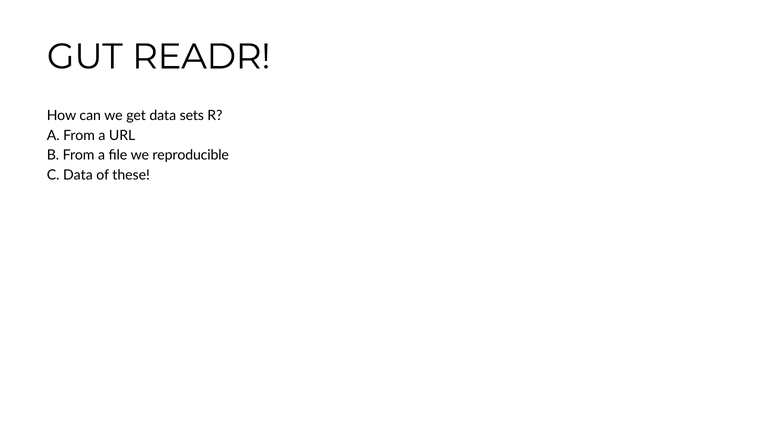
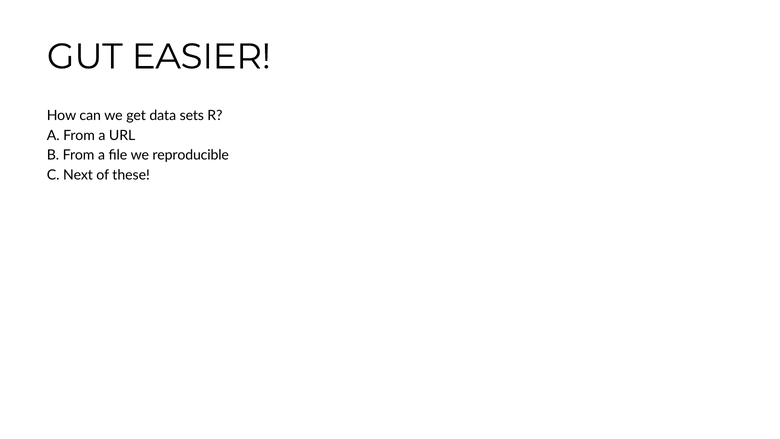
READR: READR -> EASIER
C Data: Data -> Next
